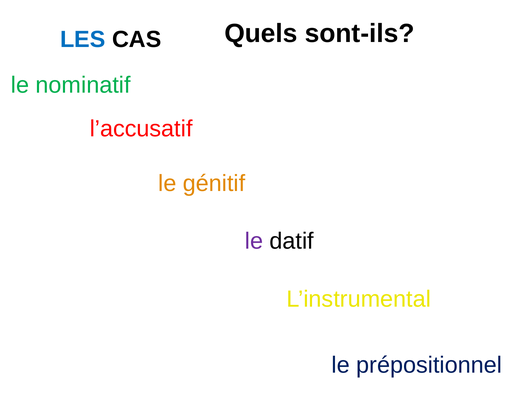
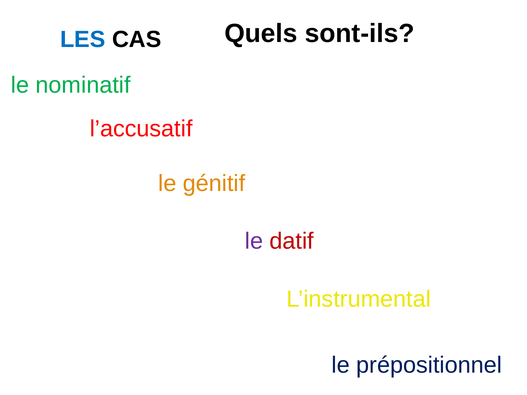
datif colour: black -> red
